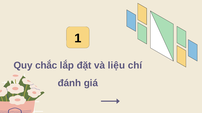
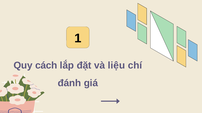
chắc: chắc -> cách
